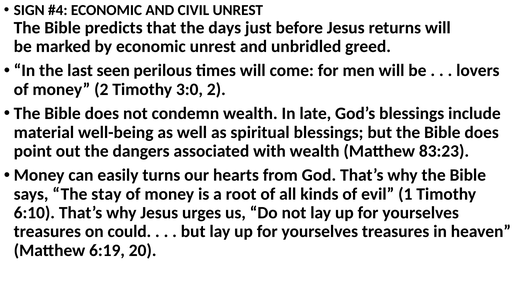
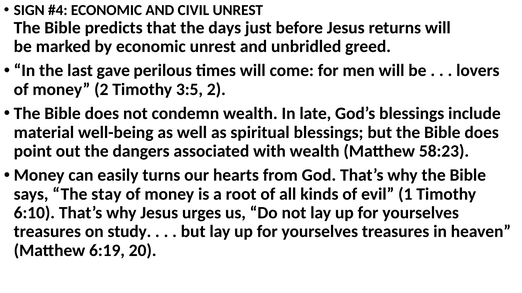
seen: seen -> gave
3:0: 3:0 -> 3:5
83:23: 83:23 -> 58:23
could: could -> study
